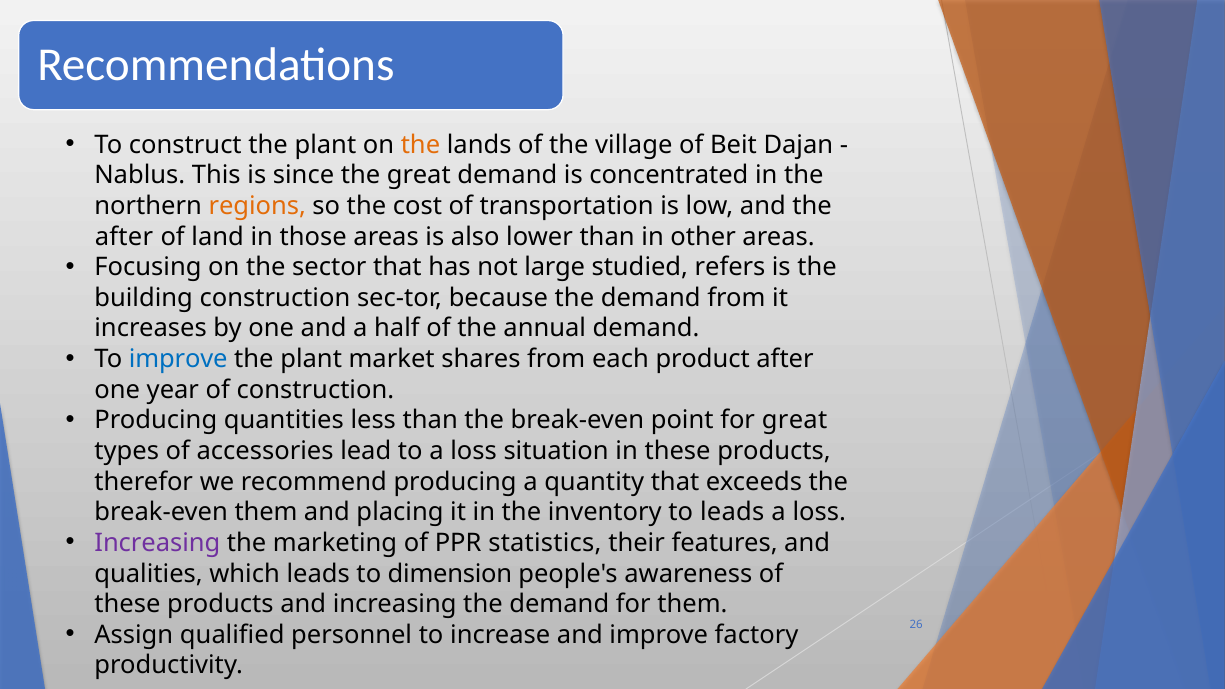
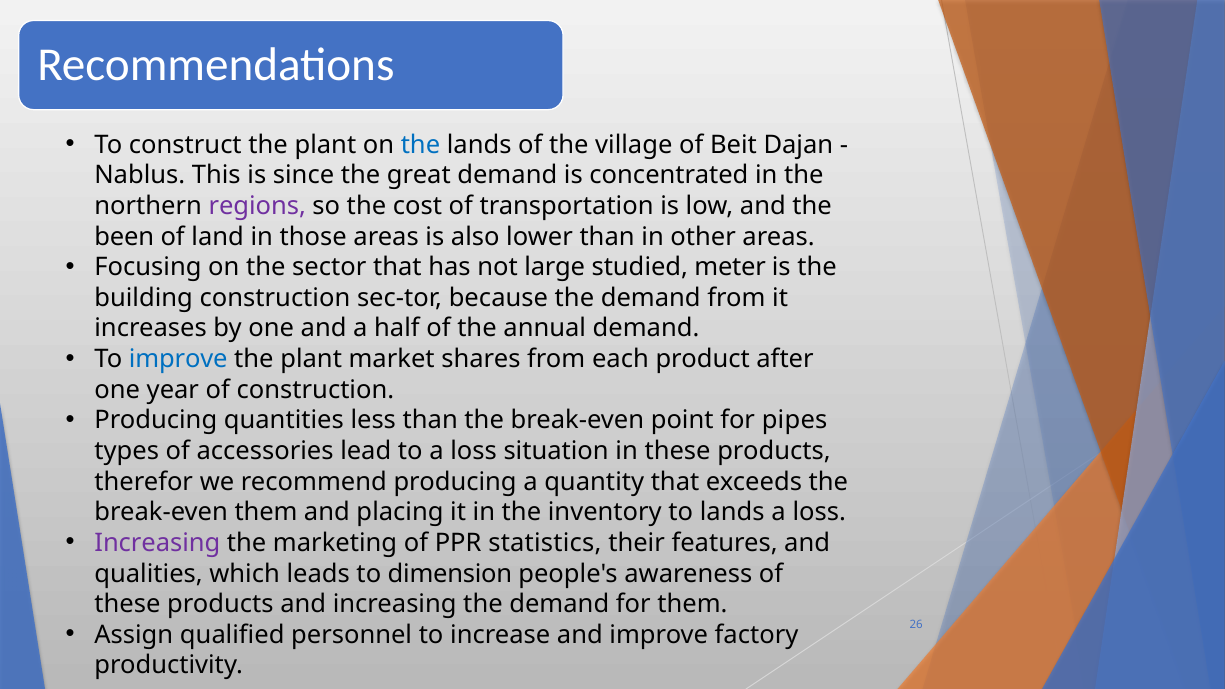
the at (420, 145) colour: orange -> blue
regions colour: orange -> purple
after at (124, 237): after -> been
refers: refers -> meter
for great: great -> pipes
to leads: leads -> lands
